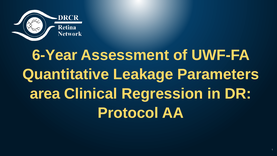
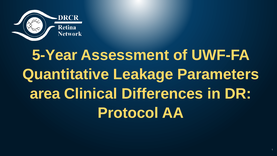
6-Year: 6-Year -> 5-Year
Regression: Regression -> Differences
